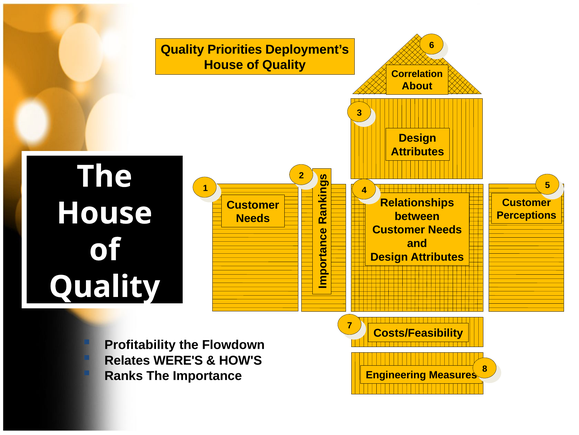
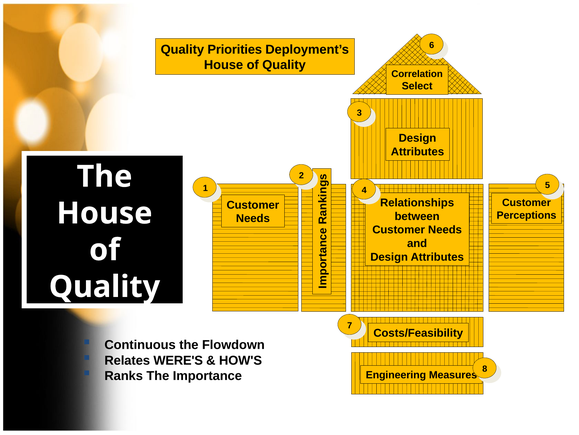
About: About -> Select
Profitability: Profitability -> Continuous
